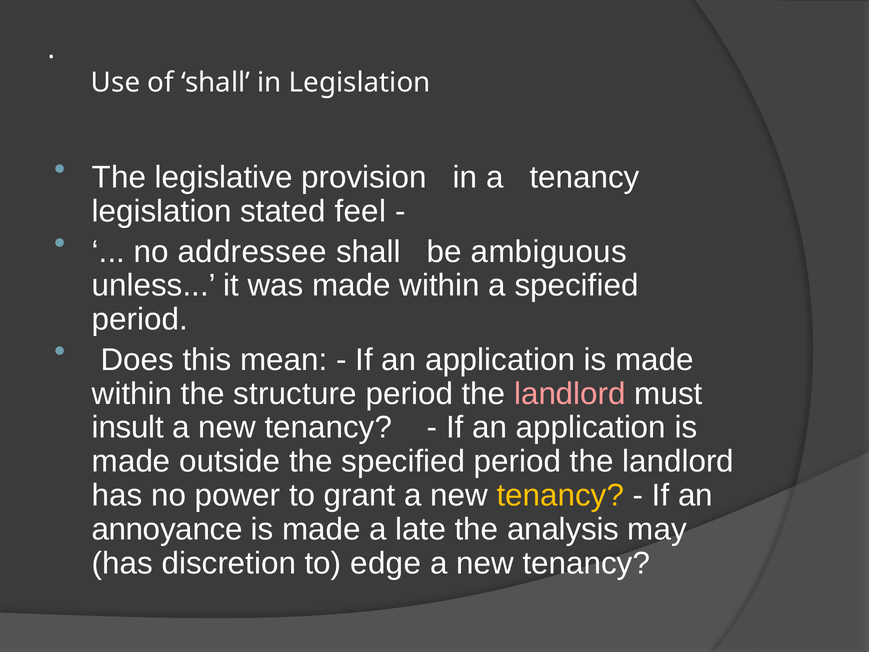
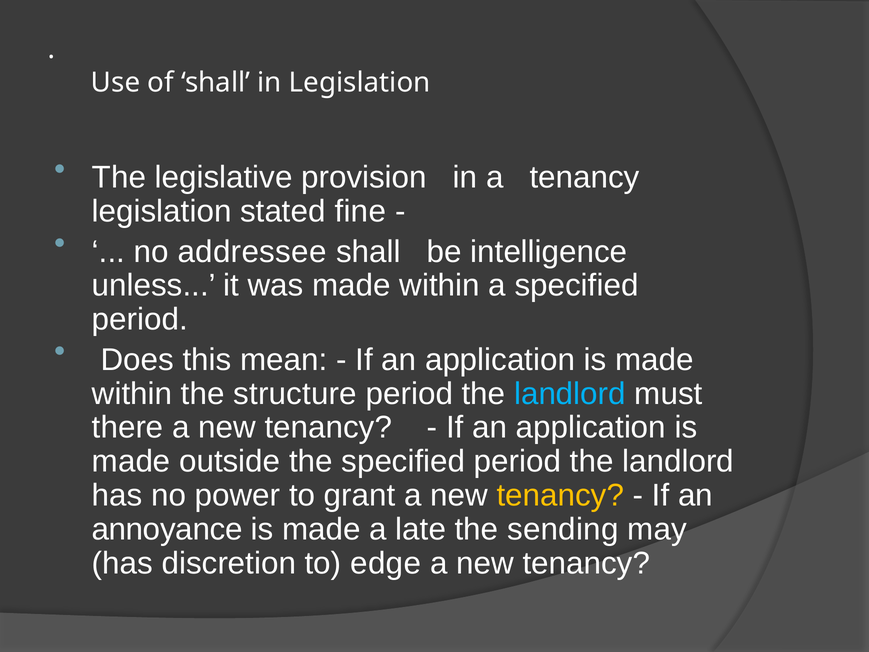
feel: feel -> fine
ambiguous: ambiguous -> intelligence
landlord at (570, 394) colour: pink -> light blue
insult: insult -> there
analysis: analysis -> sending
